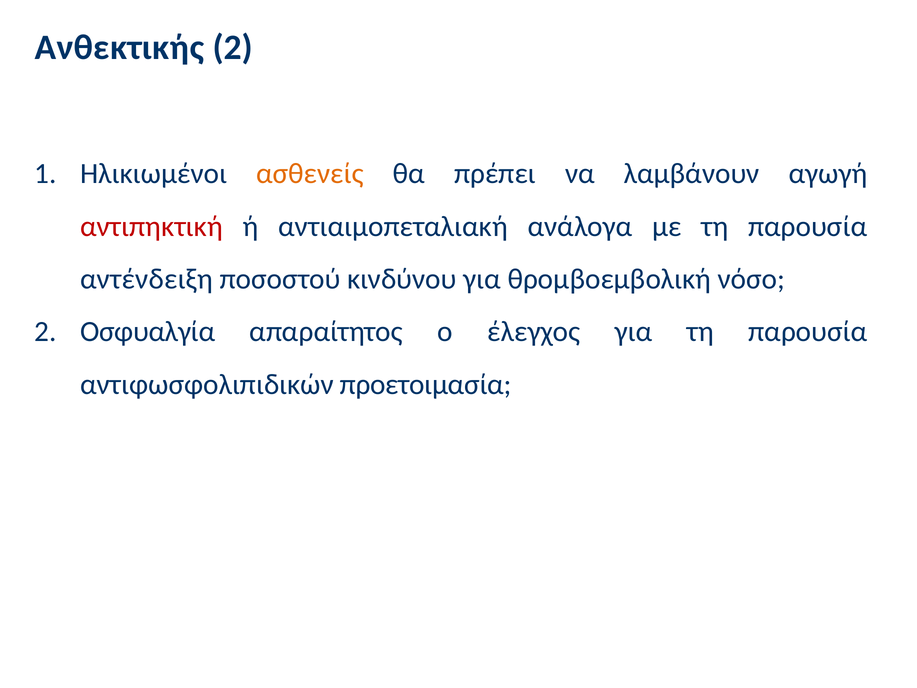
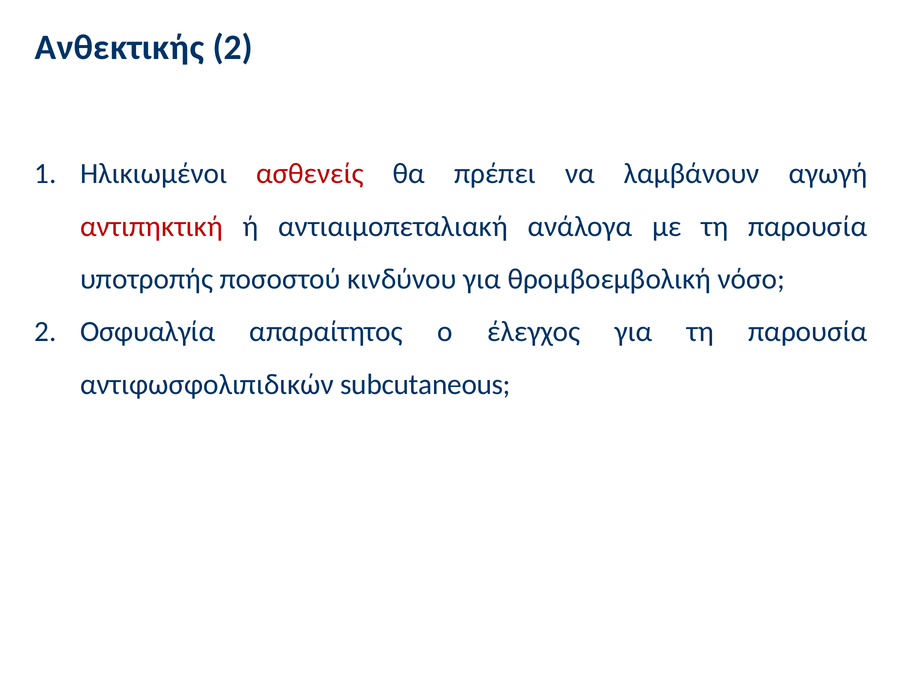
ασθενείς colour: orange -> red
αντένδειξη: αντένδειξη -> υποτροπής
προετοιμασία: προετοιμασία -> subcutaneous
